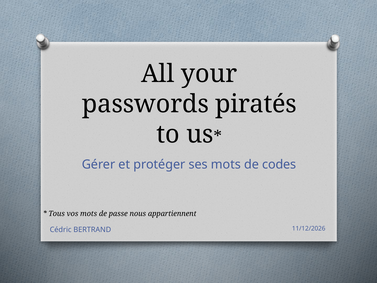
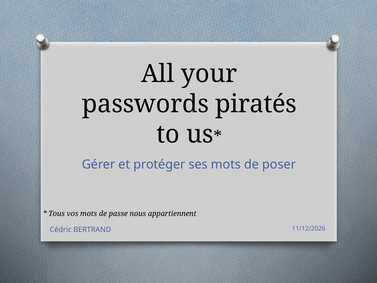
codes: codes -> poser
